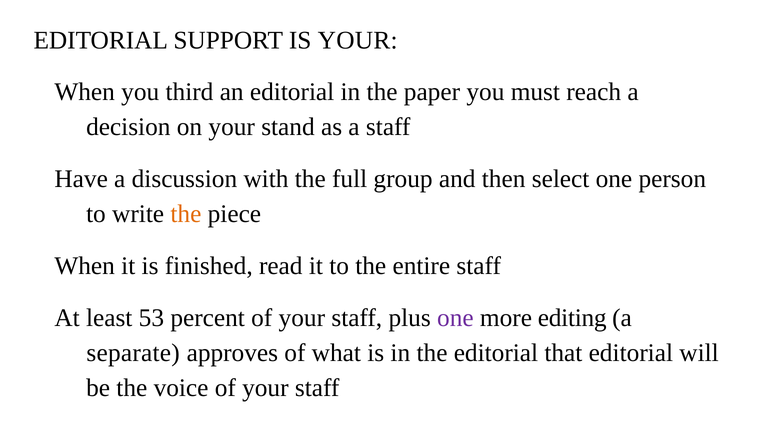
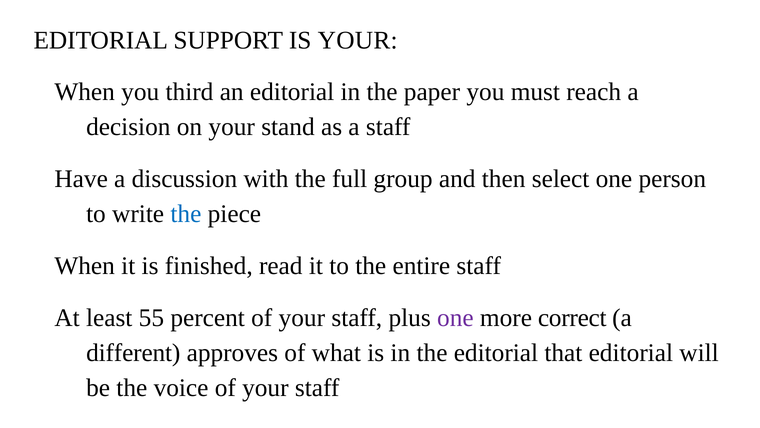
the at (186, 214) colour: orange -> blue
53: 53 -> 55
editing: editing -> correct
separate: separate -> different
